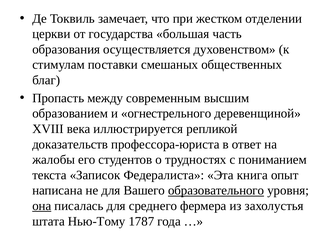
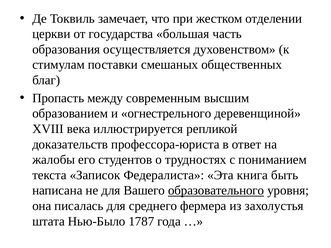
опыт: опыт -> быть
она underline: present -> none
Нью-Тому: Нью-Тому -> Нью-Было
